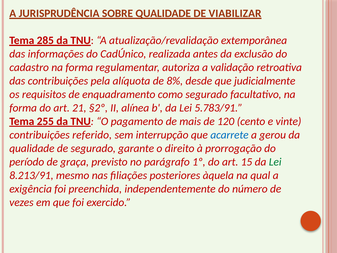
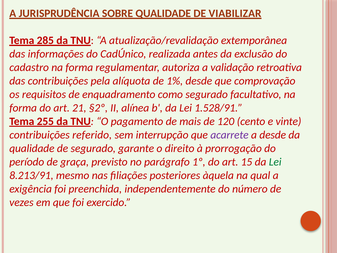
8%: 8% -> 1%
judicialmente: judicialmente -> comprovação
5.783/91: 5.783/91 -> 1.528/91
acarrete colour: blue -> purple
a gerou: gerou -> desde
